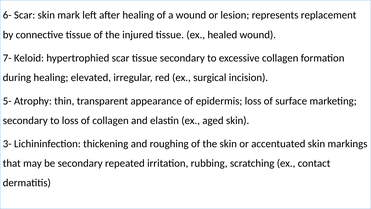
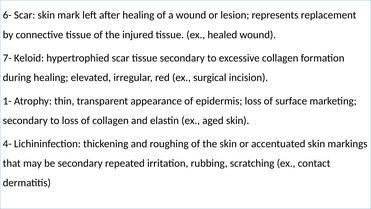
5-: 5- -> 1-
3-: 3- -> 4-
